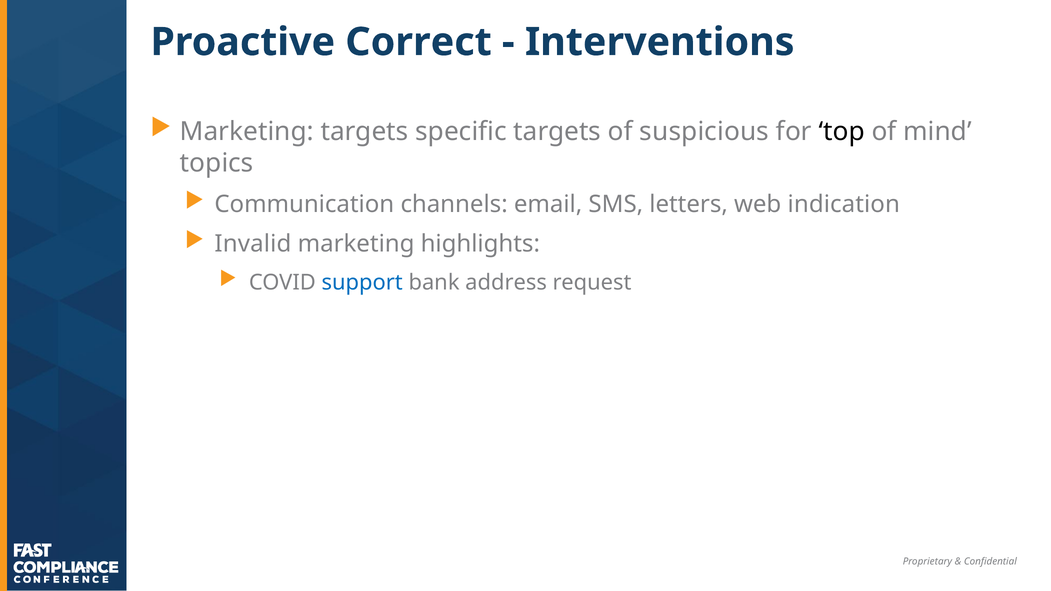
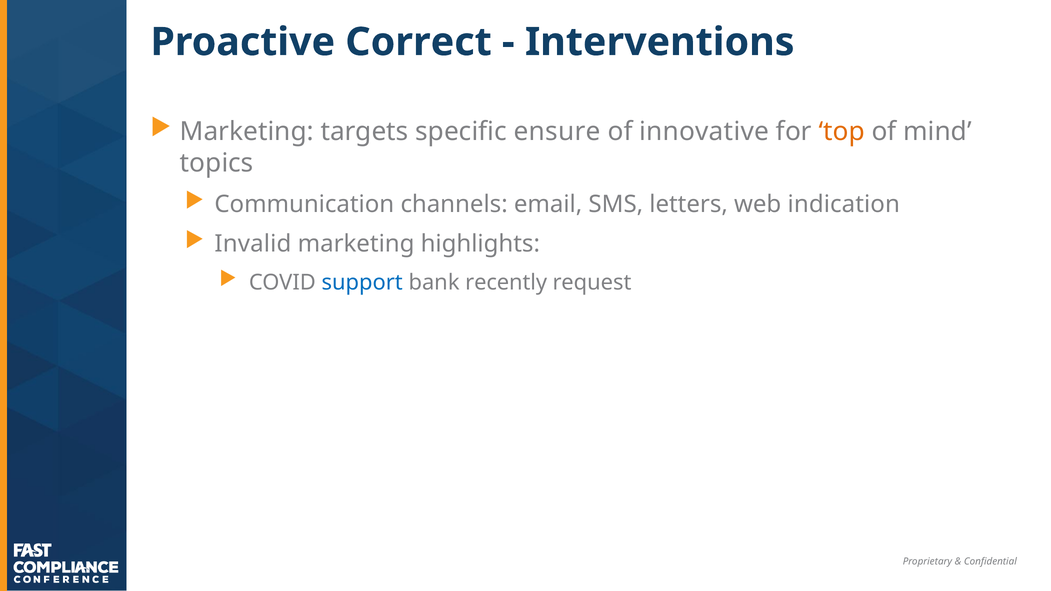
specific targets: targets -> ensure
suspicious: suspicious -> innovative
top colour: black -> orange
address: address -> recently
